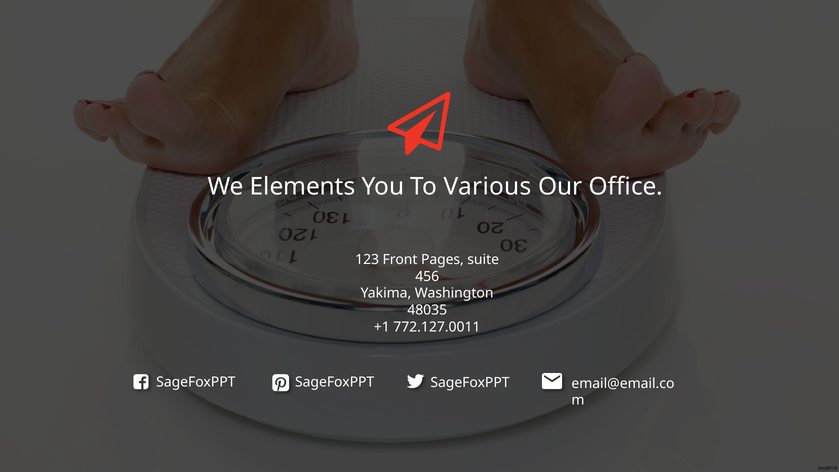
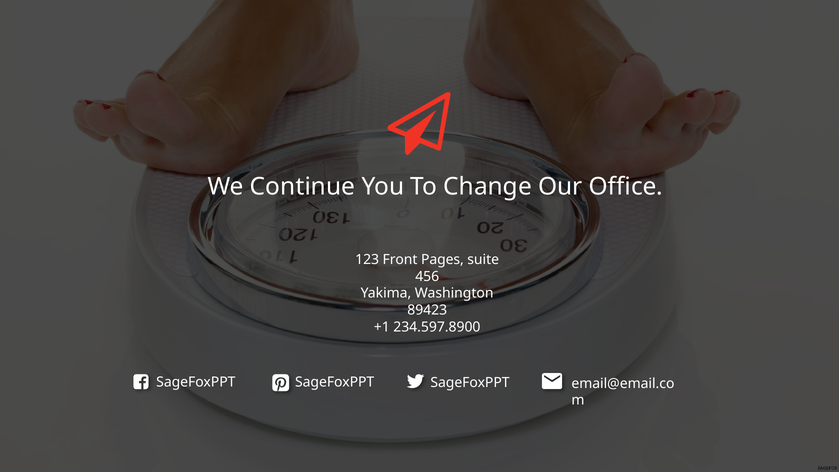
Elements: Elements -> Continue
Various: Various -> Change
48035: 48035 -> 89423
772.127.0011: 772.127.0011 -> 234.597.8900
